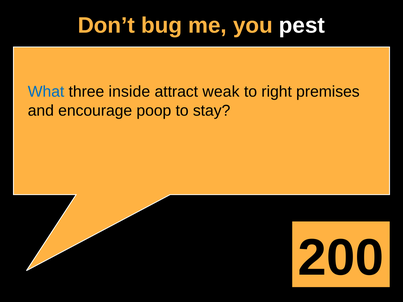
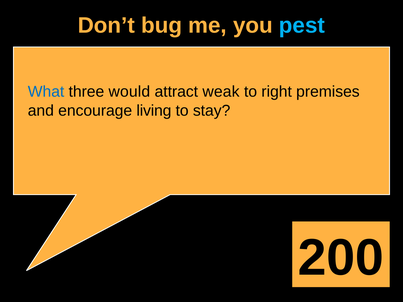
pest colour: white -> light blue
inside: inside -> would
poop: poop -> living
